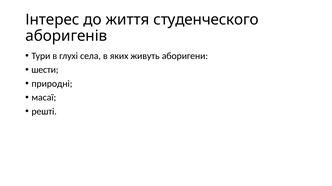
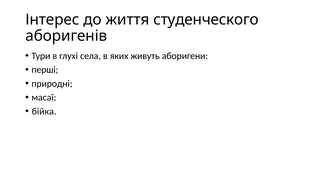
шести: шести -> перші
решті: решті -> бійка
